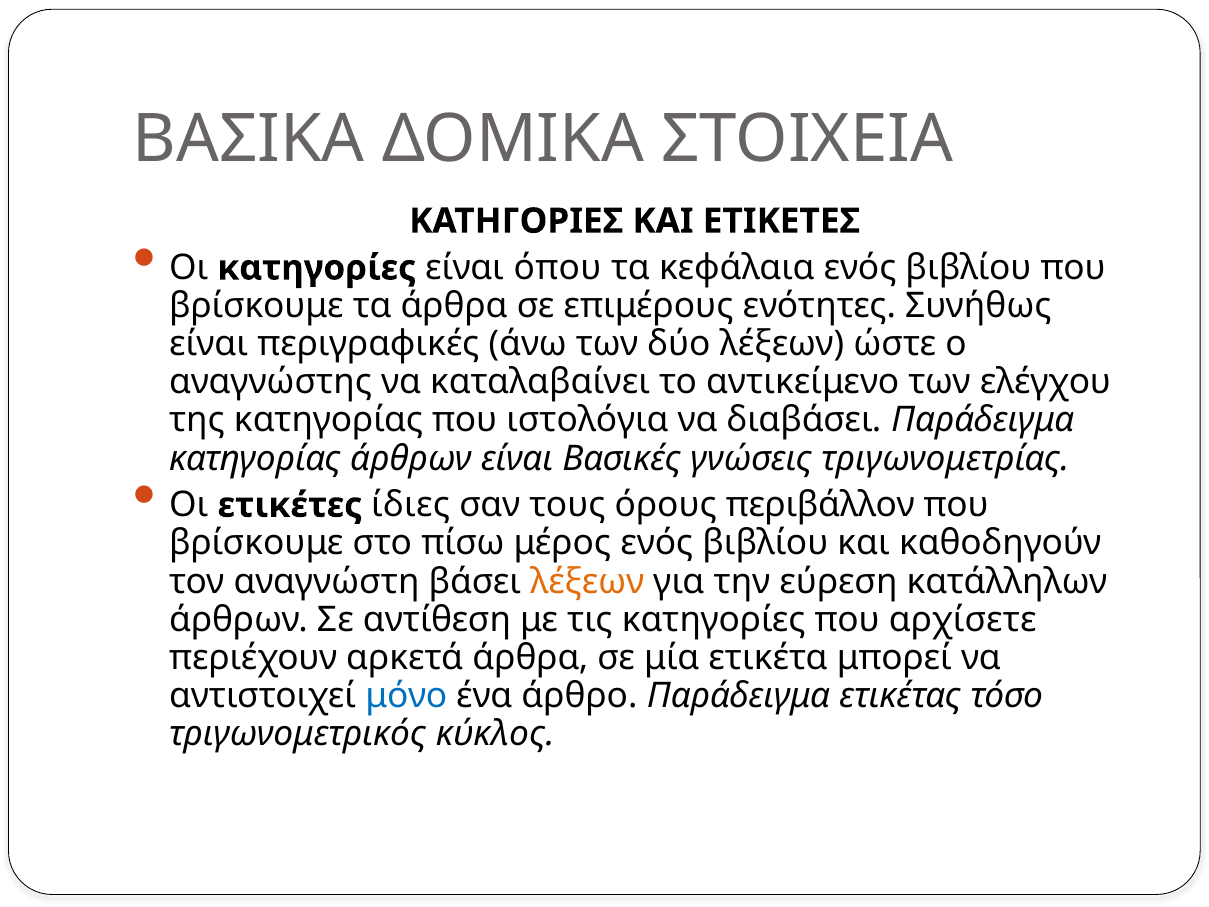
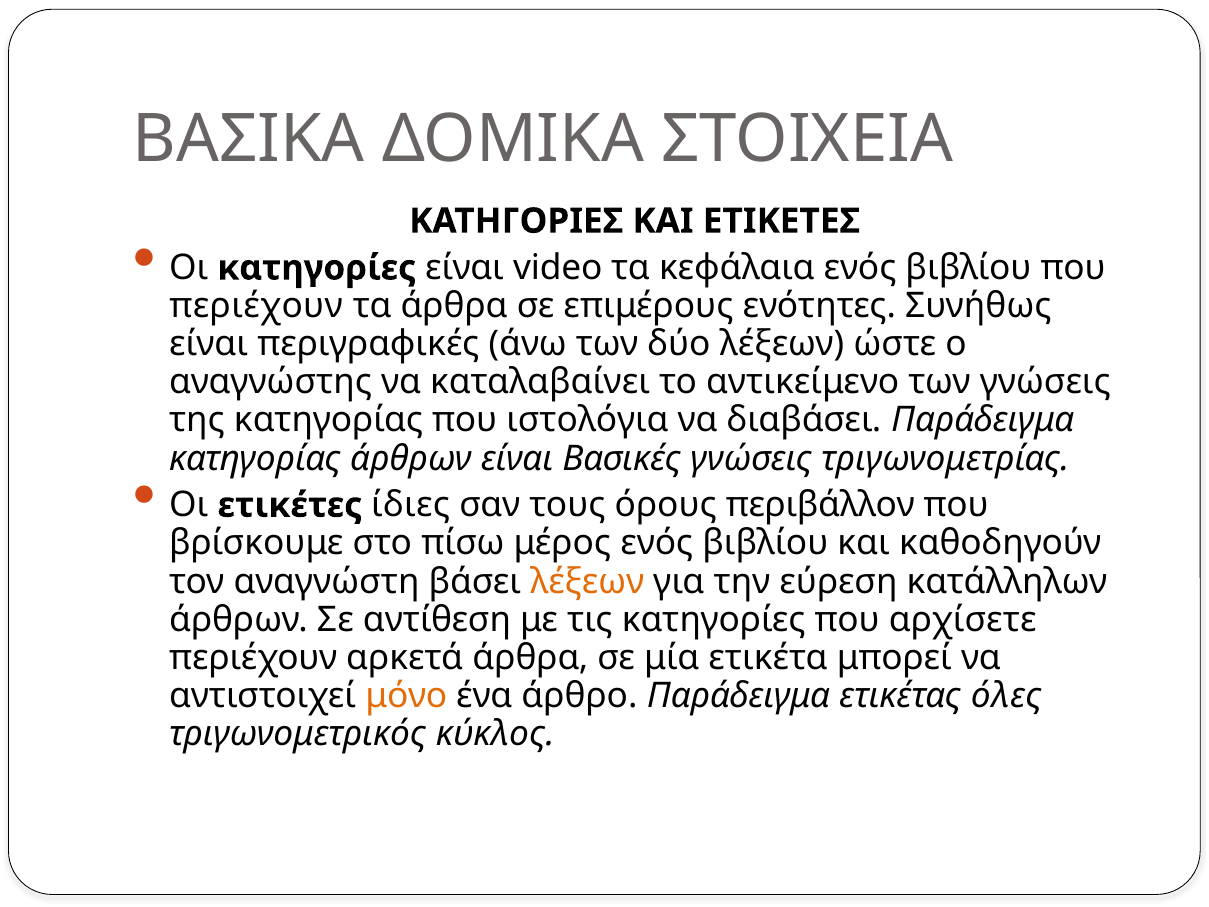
όπου: όπου -> video
βρίσκουμε at (256, 306): βρίσκουμε -> περιέχουν
των ελέγχου: ελέγχου -> γνώσεις
μόνο colour: blue -> orange
τόσο: τόσο -> όλες
